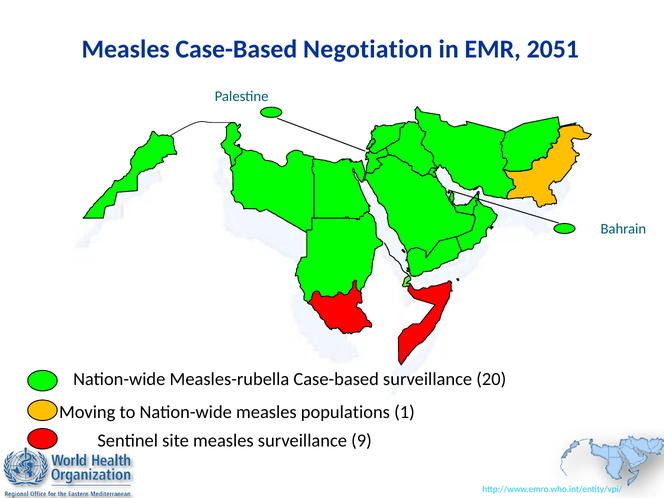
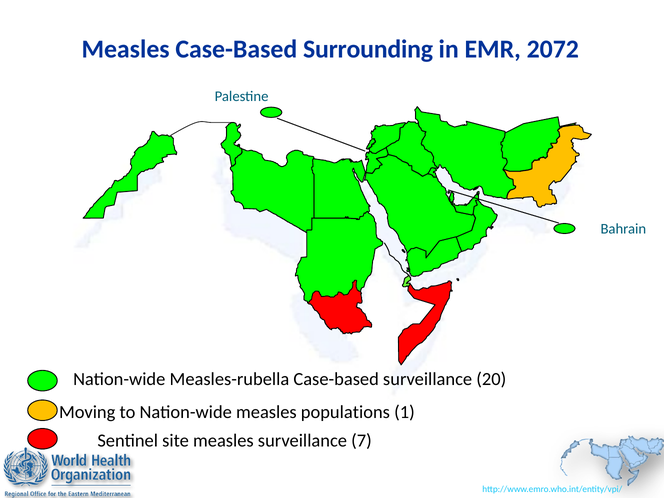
Negotiation: Negotiation -> Surrounding
2051: 2051 -> 2072
9: 9 -> 7
